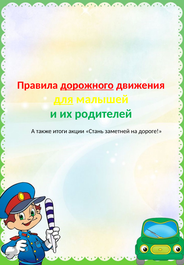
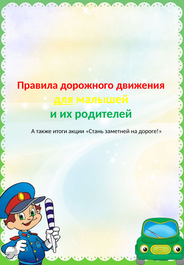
дорожного underline: present -> none
